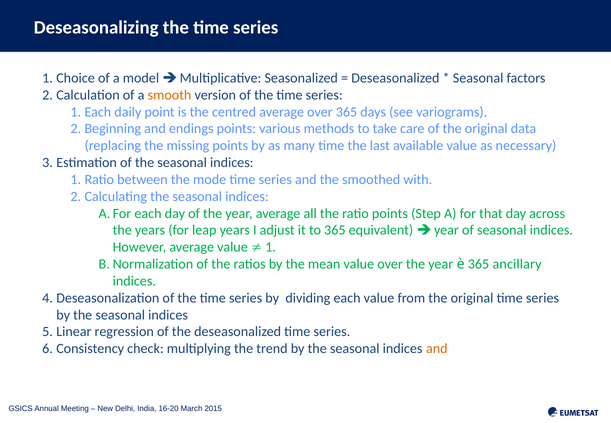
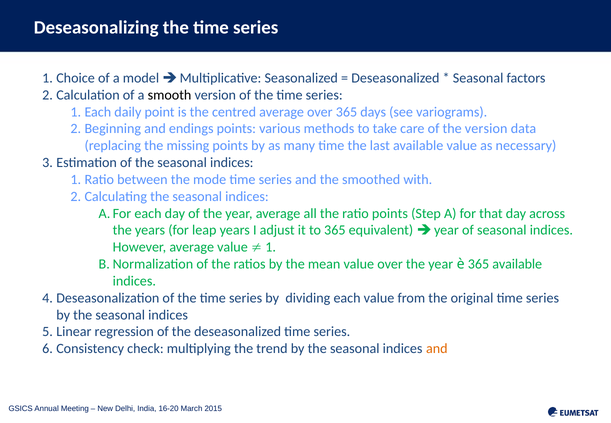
smooth colour: orange -> black
of the original: original -> version
365 ancillary: ancillary -> available
